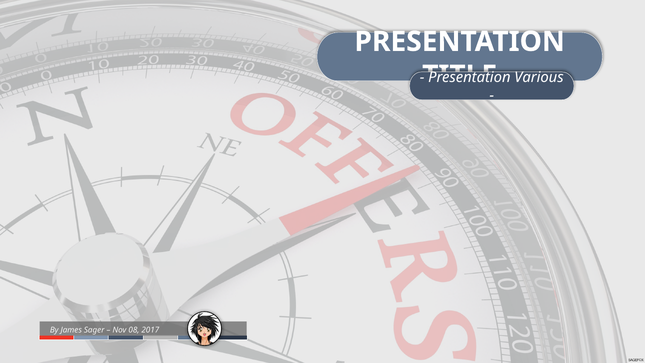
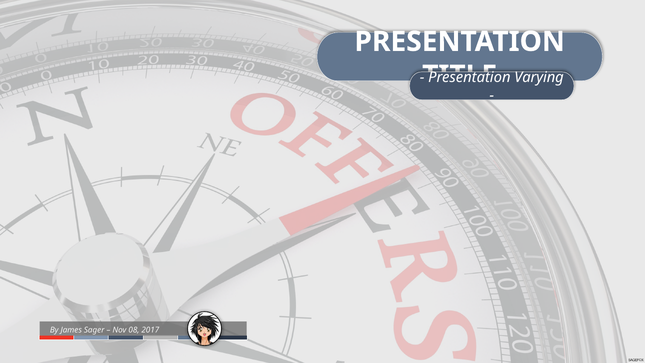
Various: Various -> Varying
